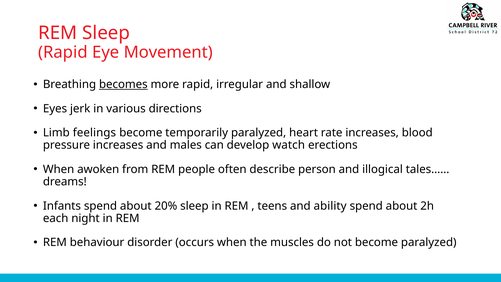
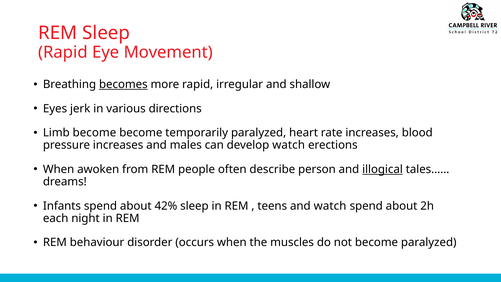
Limb feelings: feelings -> become
illogical underline: none -> present
20%: 20% -> 42%
and ability: ability -> watch
